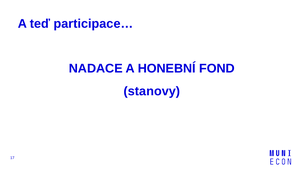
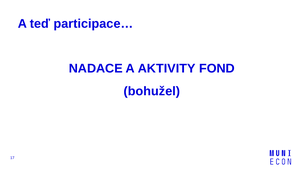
HONEBNÍ: HONEBNÍ -> AKTIVITY
stanovy: stanovy -> bohužel
